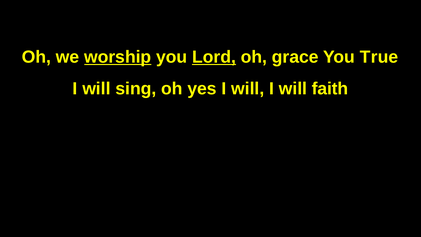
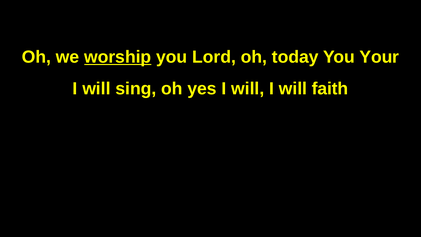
Lord underline: present -> none
grace: grace -> today
True: True -> Your
